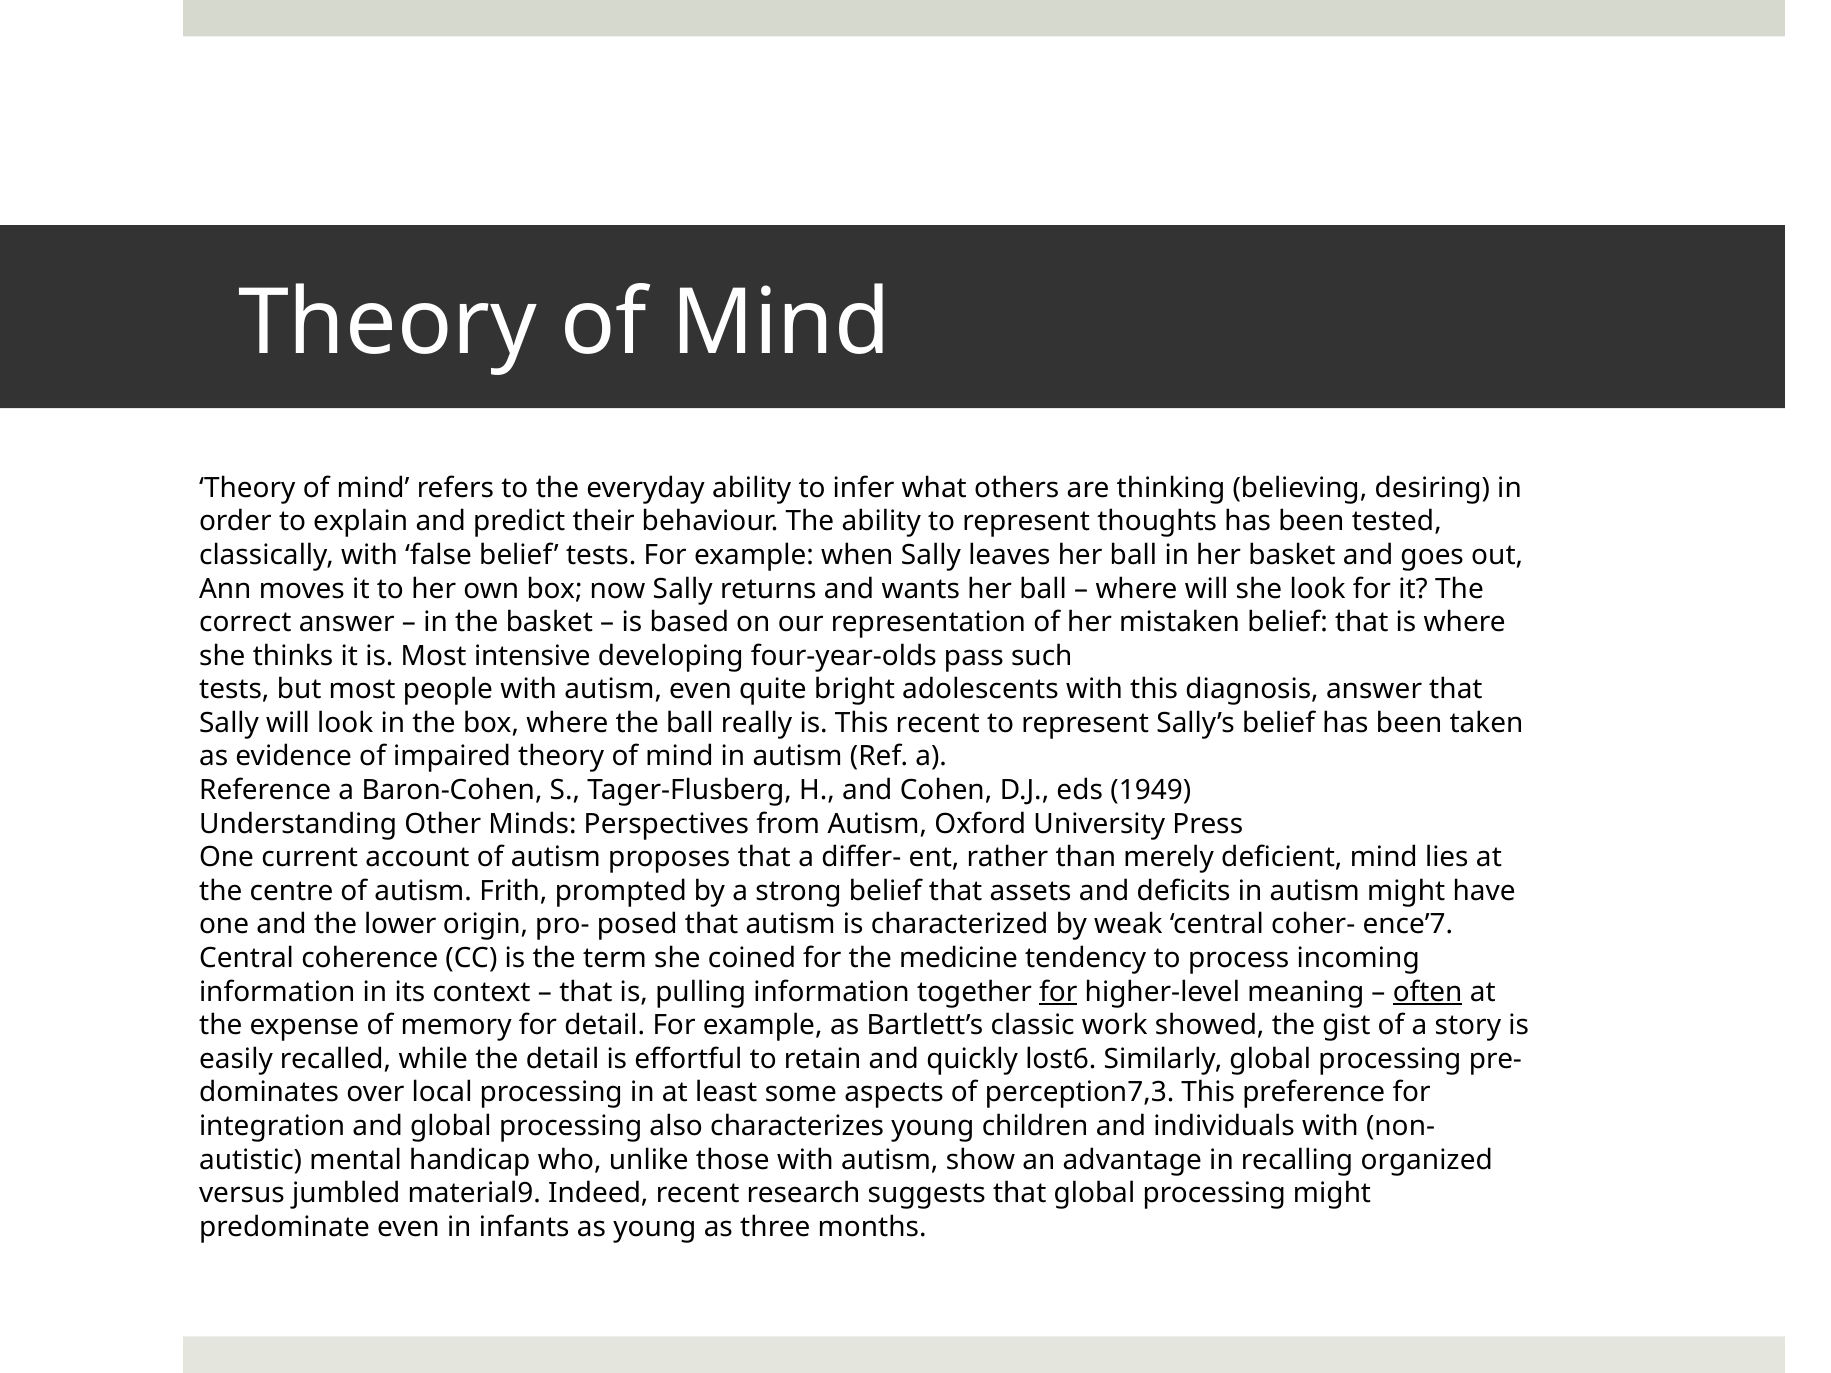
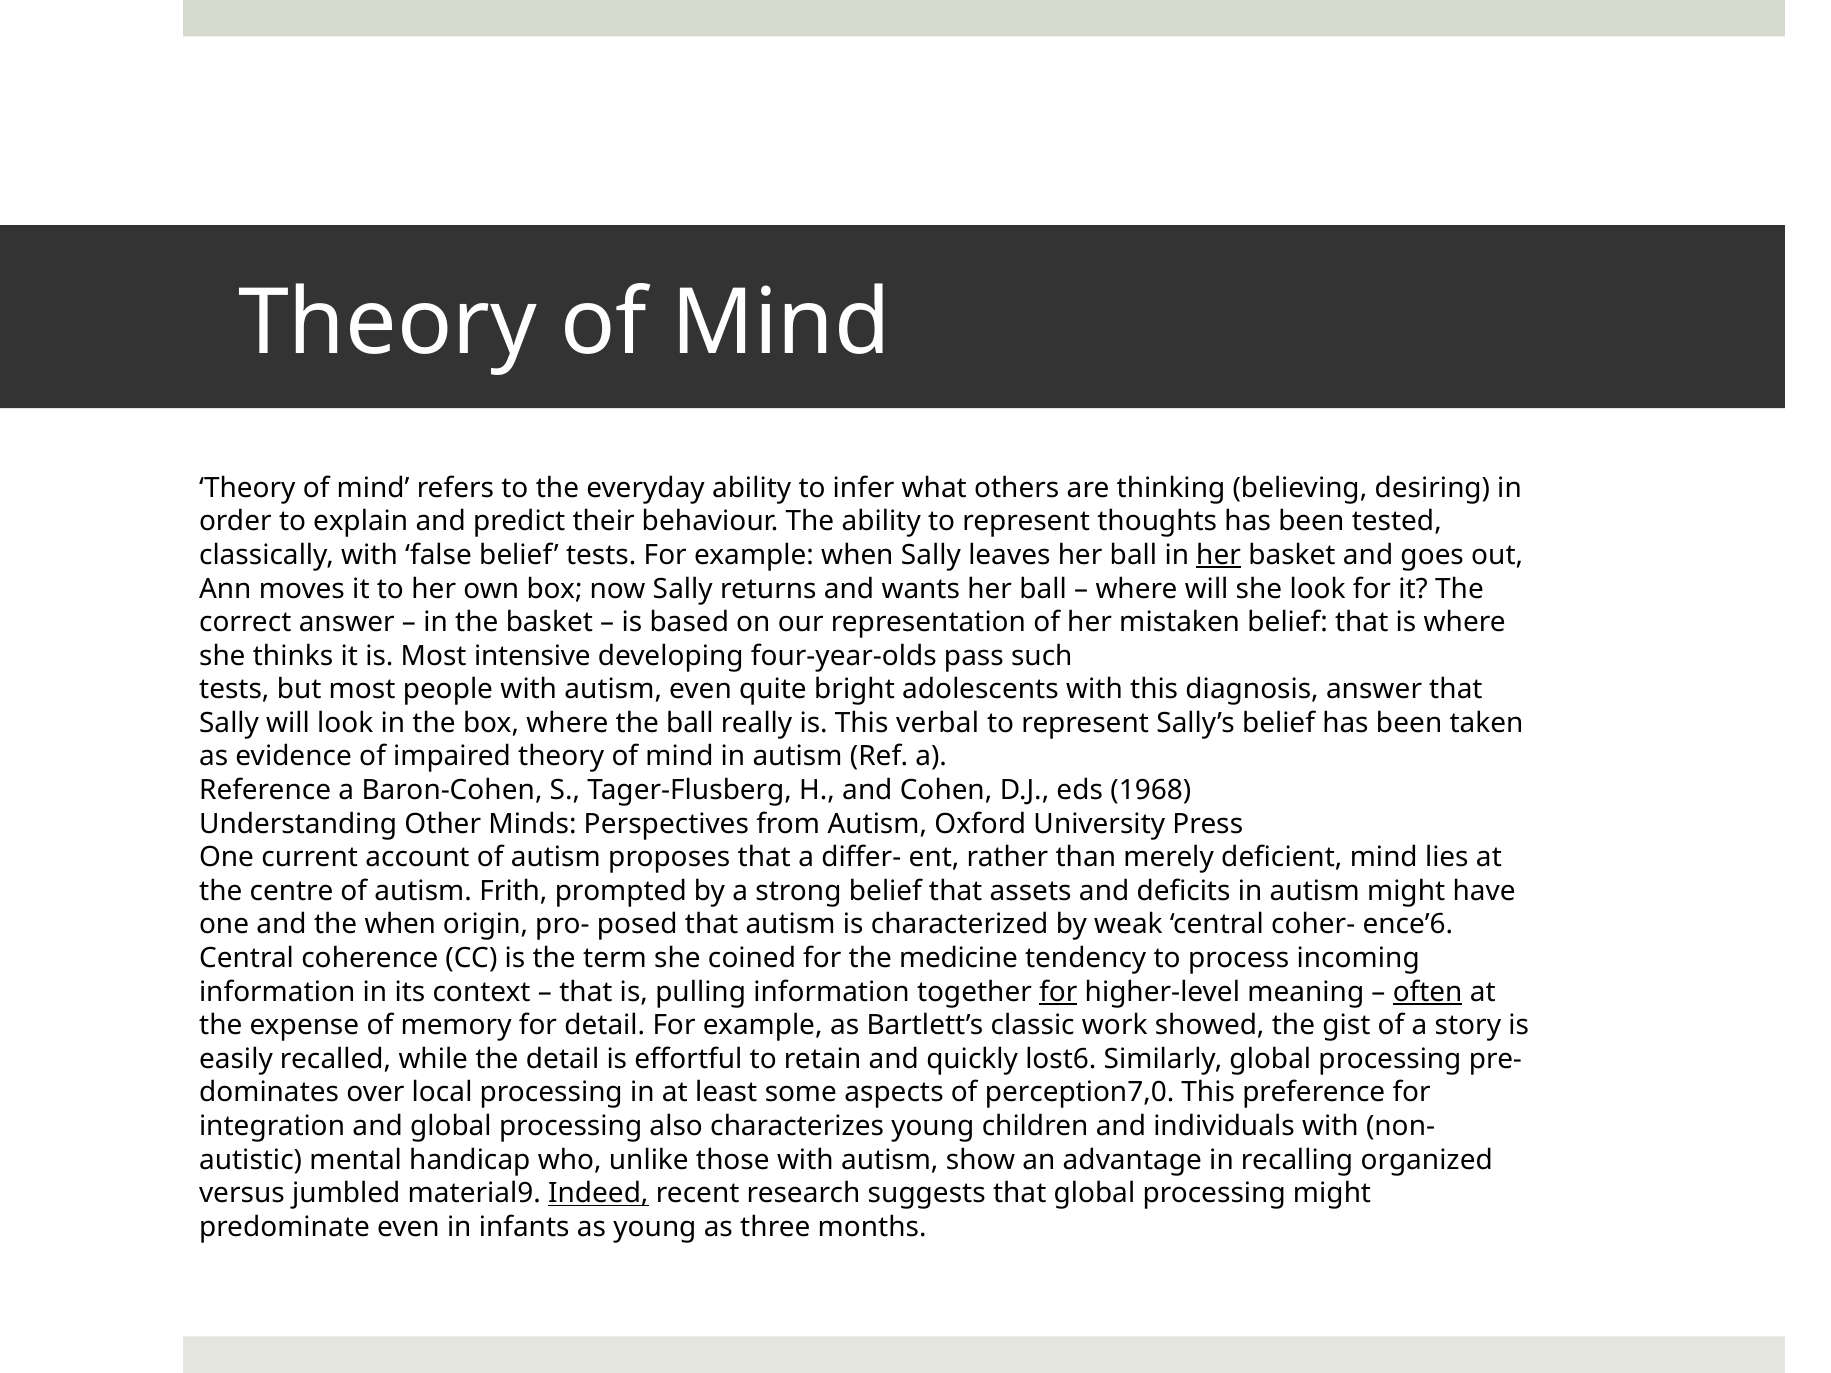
her at (1219, 555) underline: none -> present
This recent: recent -> verbal
1949: 1949 -> 1968
the lower: lower -> when
ence’7: ence’7 -> ence’6
perception7,3: perception7,3 -> perception7,0
Indeed underline: none -> present
